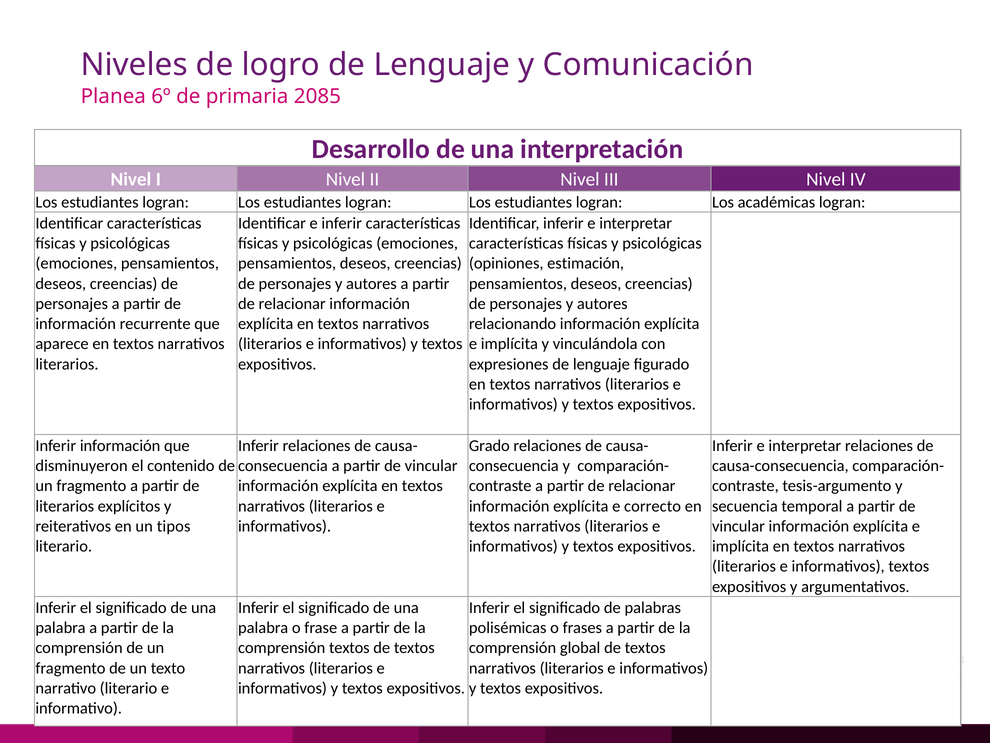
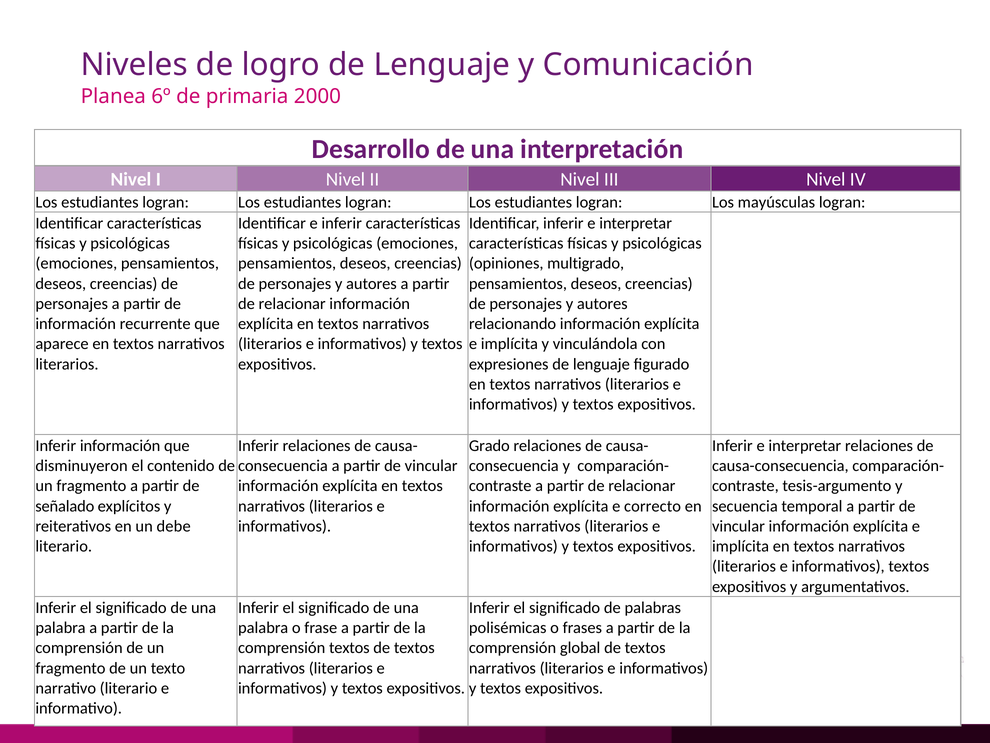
2085: 2085 -> 2000
académicas: académicas -> mayúsculas
estimación: estimación -> multigrado
literarios at (65, 506): literarios -> señalado
tipos: tipos -> debe
